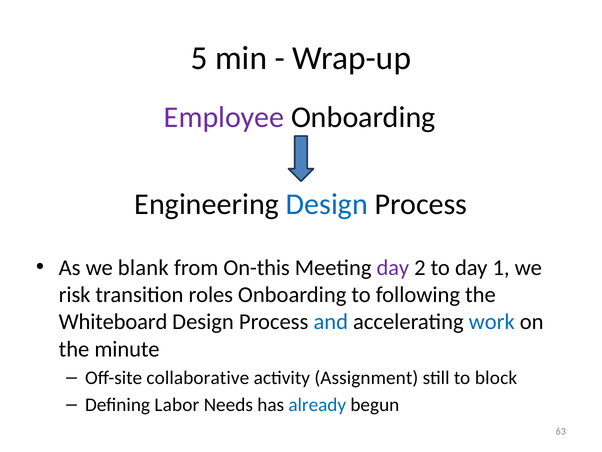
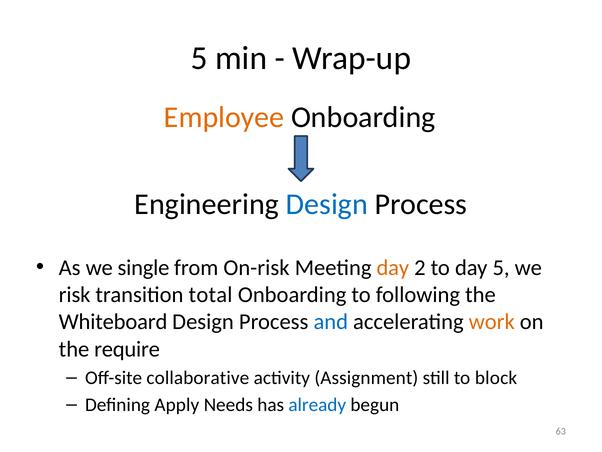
Employee colour: purple -> orange
blank: blank -> single
On-this: On-this -> On-risk
day at (393, 267) colour: purple -> orange
day 1: 1 -> 5
roles: roles -> total
work colour: blue -> orange
minute: minute -> require
Labor: Labor -> Apply
